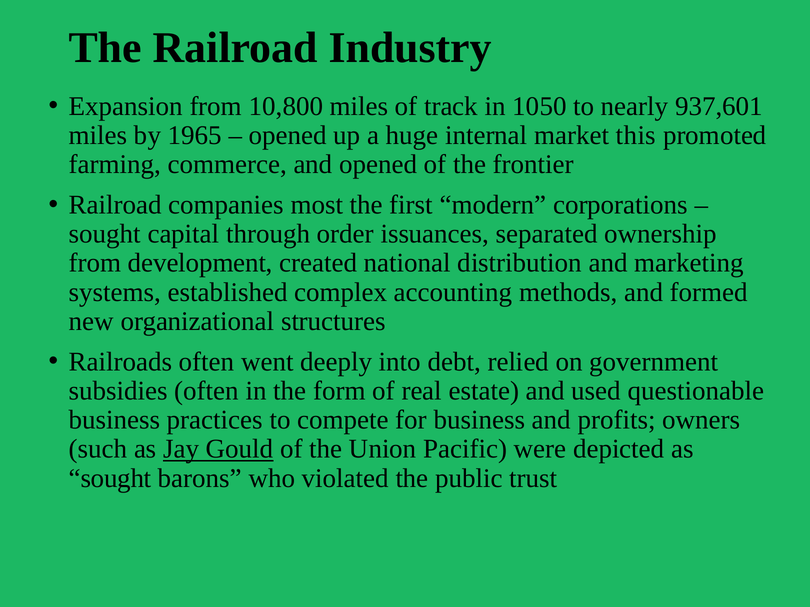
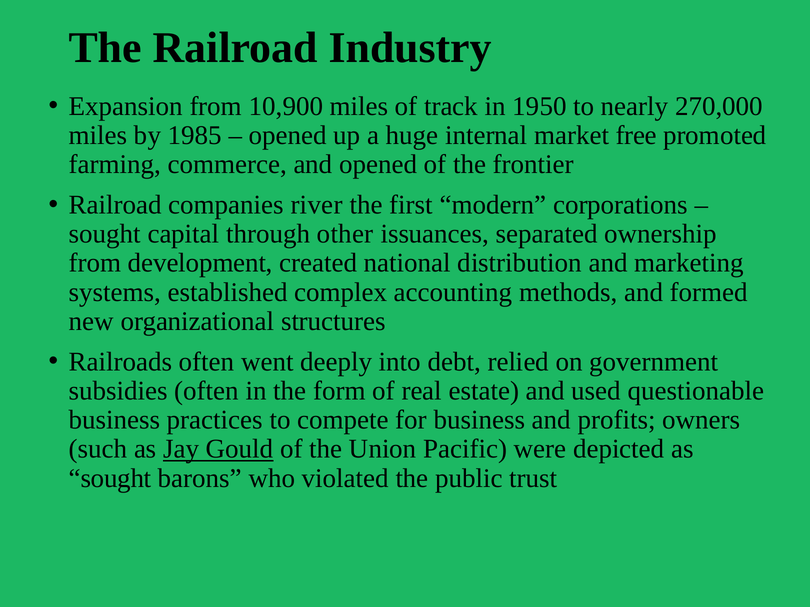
10,800: 10,800 -> 10,900
1050: 1050 -> 1950
937,601: 937,601 -> 270,000
1965: 1965 -> 1985
this: this -> free
most: most -> river
order: order -> other
